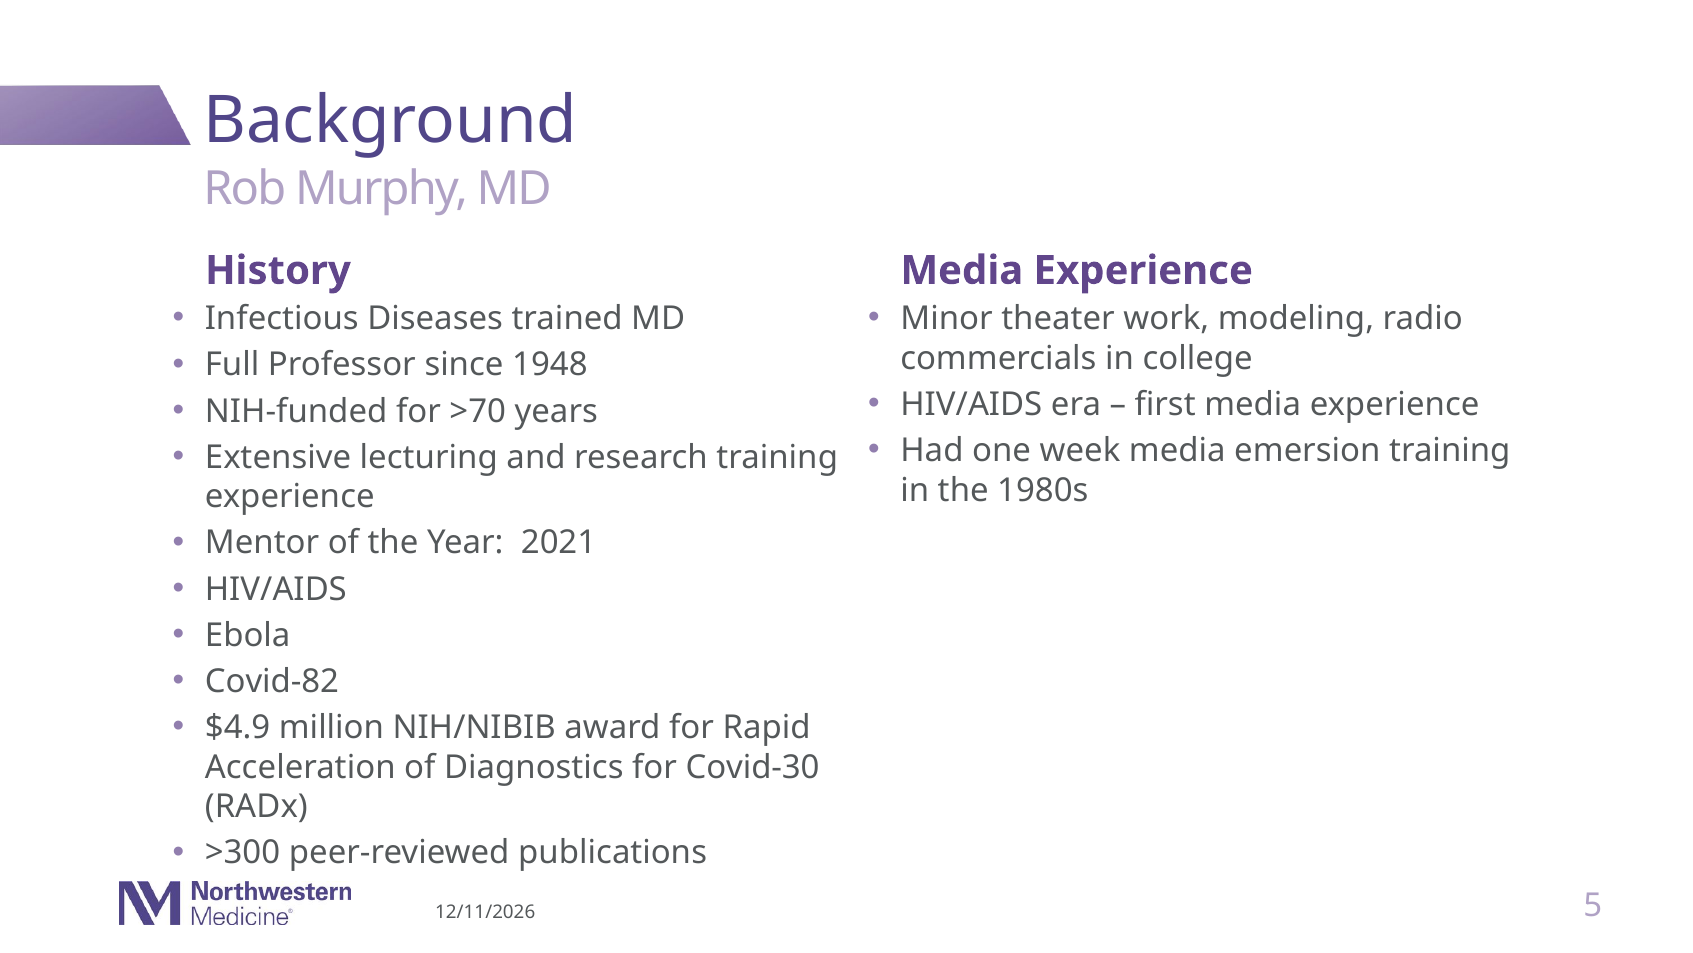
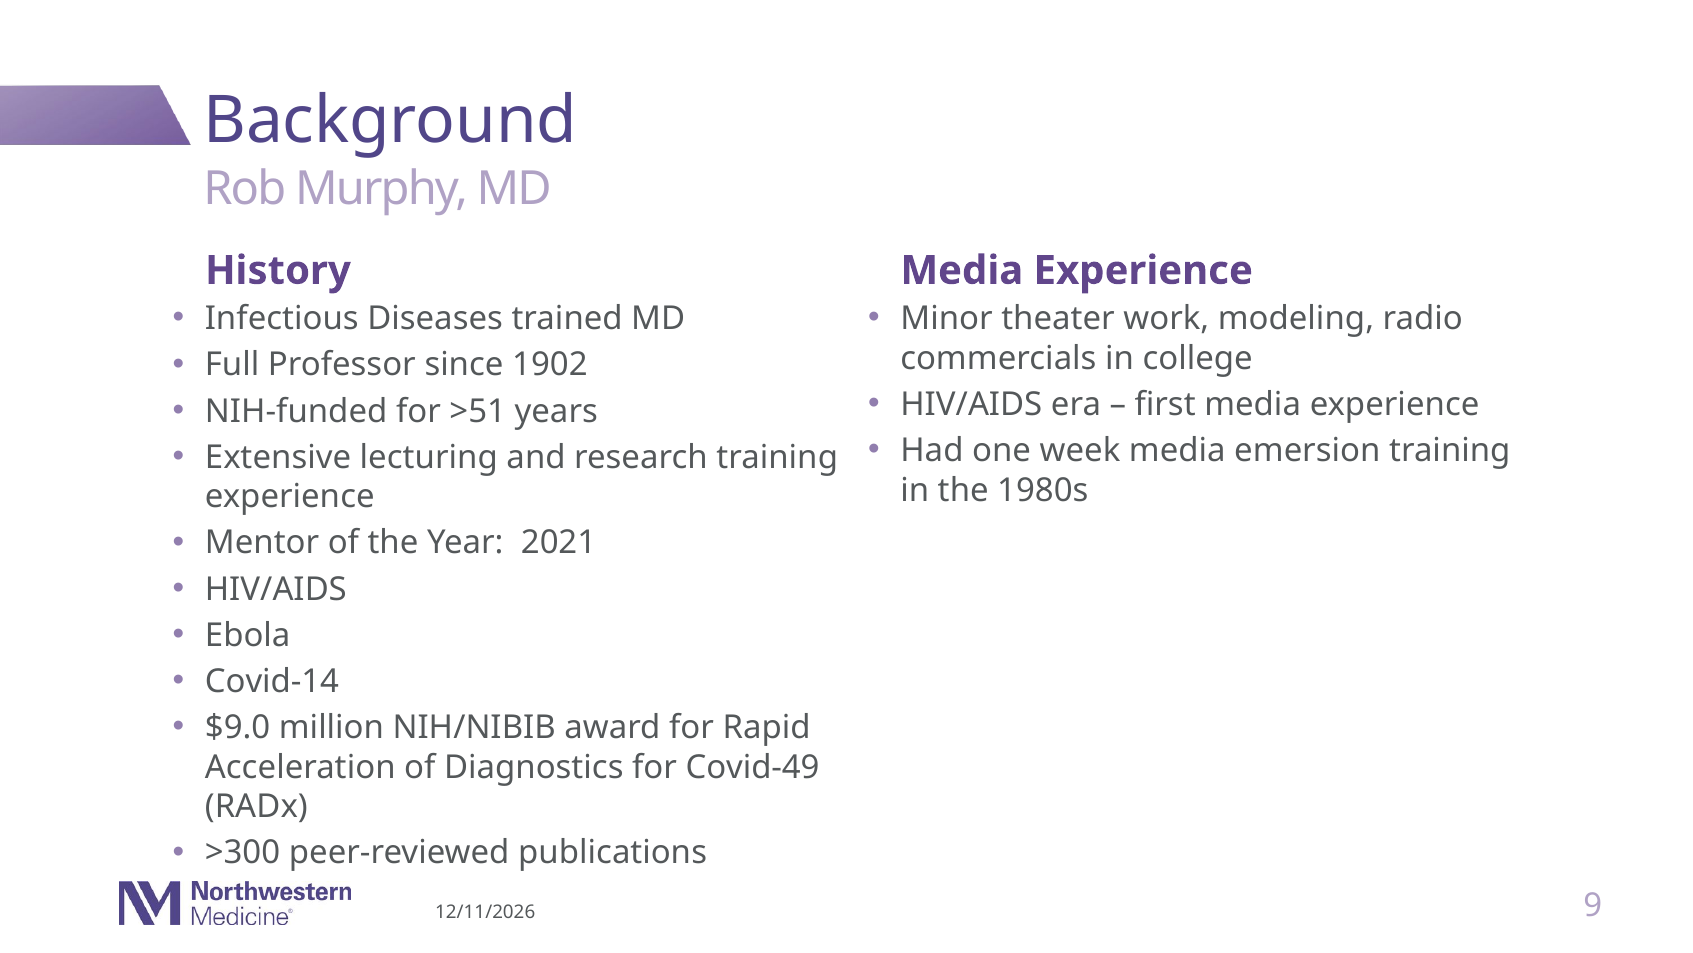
1948: 1948 -> 1902
>70: >70 -> >51
Covid-82: Covid-82 -> Covid-14
$4.9: $4.9 -> $9.0
Covid-30: Covid-30 -> Covid-49
5: 5 -> 9
